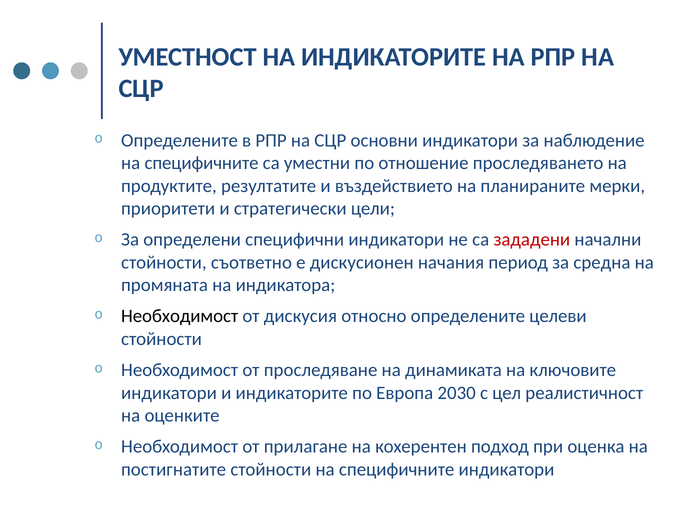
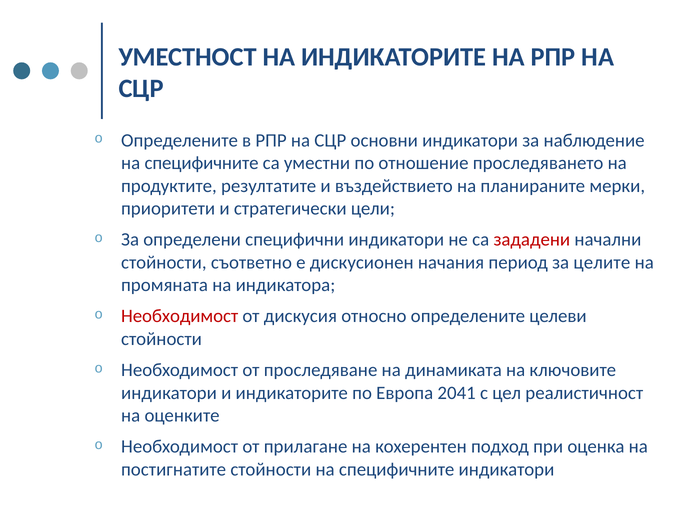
средна: средна -> целите
Необходимост at (180, 316) colour: black -> red
2030: 2030 -> 2041
